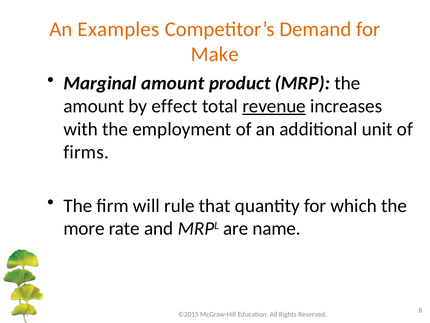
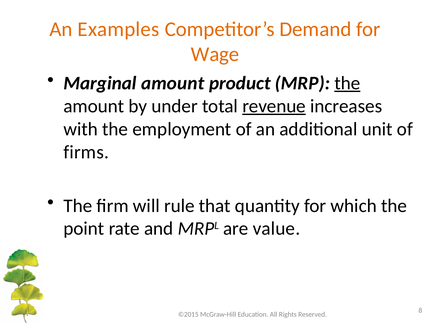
Make: Make -> Wage
the at (347, 83) underline: none -> present
effect: effect -> under
more: more -> point
name: name -> value
